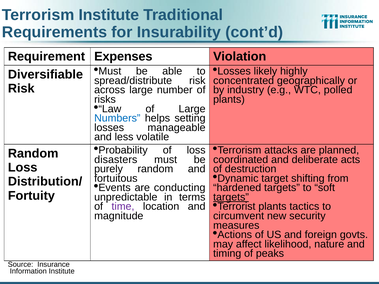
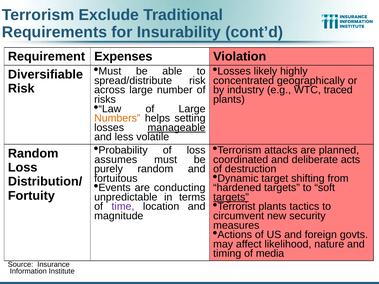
Terrorism Institute: Institute -> Exclude
polled: polled -> traced
Numbers colour: blue -> orange
manageable underline: none -> present
disasters: disasters -> assumes
peaks: peaks -> media
